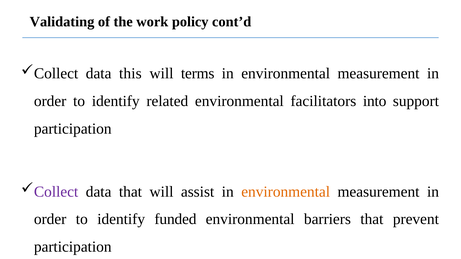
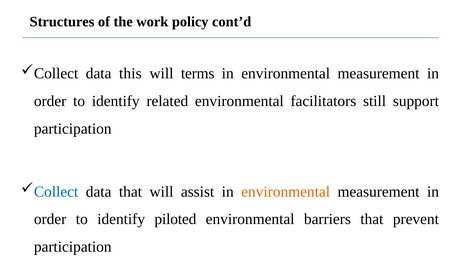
Validating: Validating -> Structures
into: into -> still
Collect at (56, 192) colour: purple -> blue
funded: funded -> piloted
